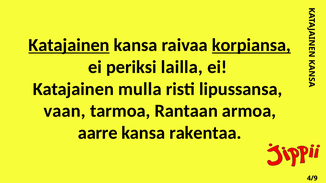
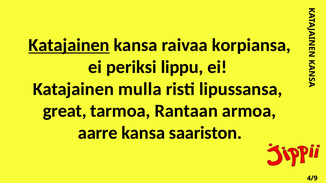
korpiansa underline: present -> none
lailla: lailla -> lippu
vaan: vaan -> great
rakentaa: rakentaa -> saariston
